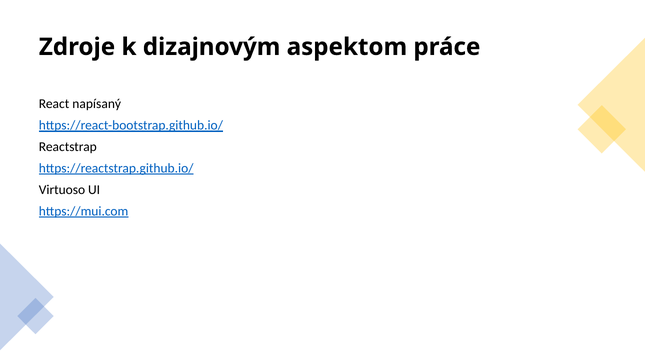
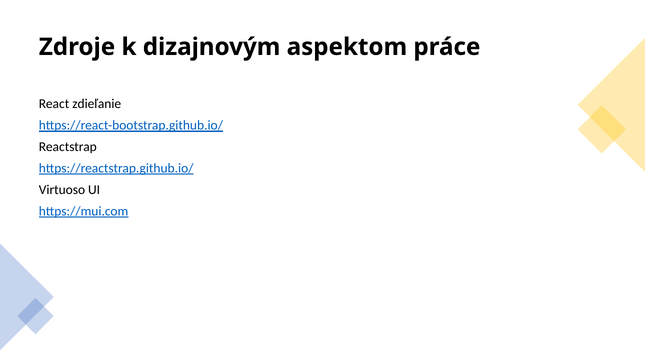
napísaný: napísaný -> zdieľanie
